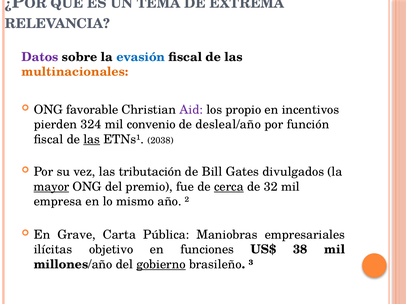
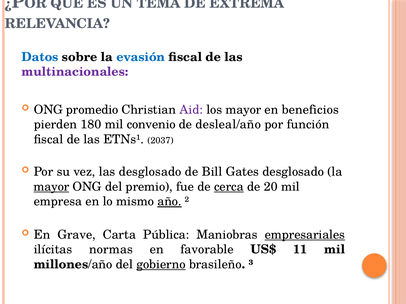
Datos colour: purple -> blue
multinacionales colour: orange -> purple
favorable: favorable -> promedio
los propio: propio -> mayor
incentivos: incentivos -> beneficios
324: 324 -> 180
las at (92, 140) underline: present -> none
2038: 2038 -> 2037
las tributación: tributación -> desglosado
Gates divulgados: divulgados -> desglosado
32: 32 -> 20
año underline: none -> present
empresariales underline: none -> present
objetivo: objetivo -> normas
funciones: funciones -> favorable
38: 38 -> 11
